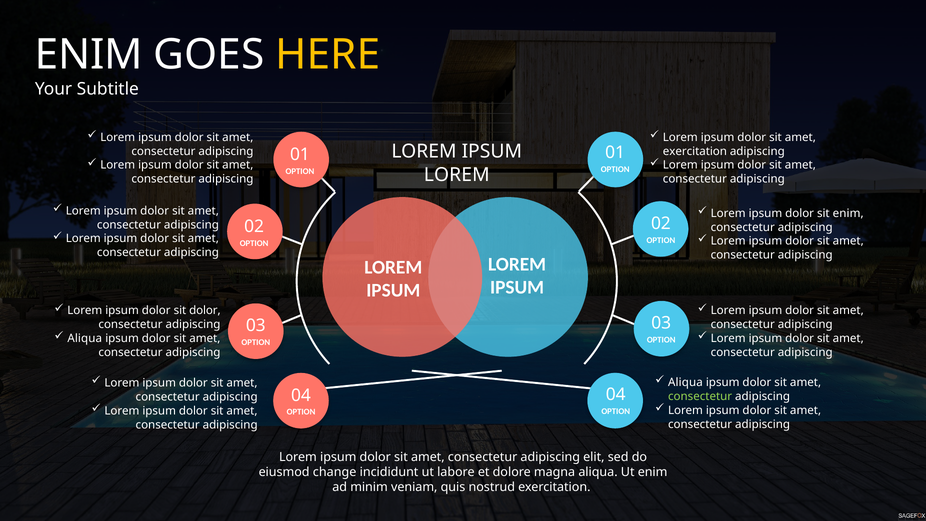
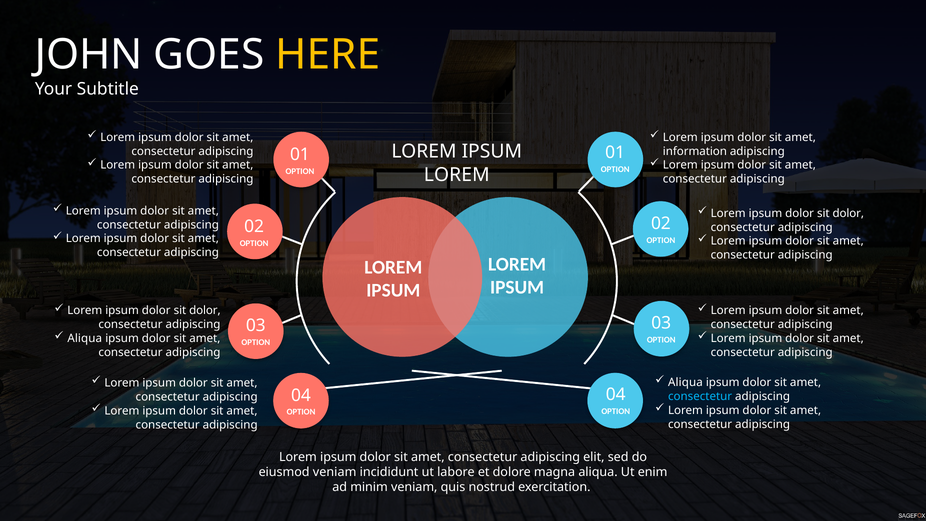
ENIM at (89, 55): ENIM -> JOHN
exercitation at (695, 151): exercitation -> information
enim at (848, 213): enim -> dolor
consectetur at (700, 396) colour: light green -> light blue
eiusmod change: change -> veniam
